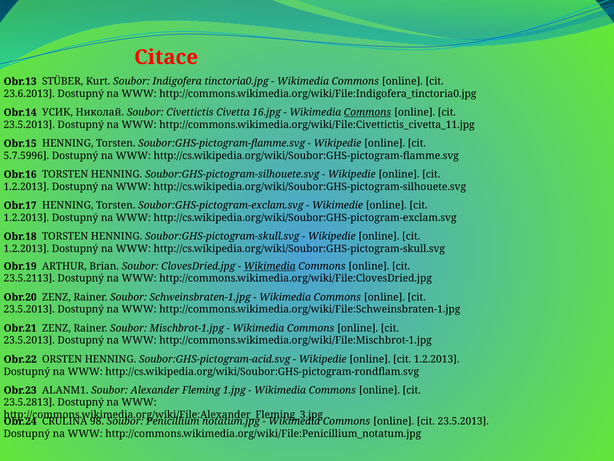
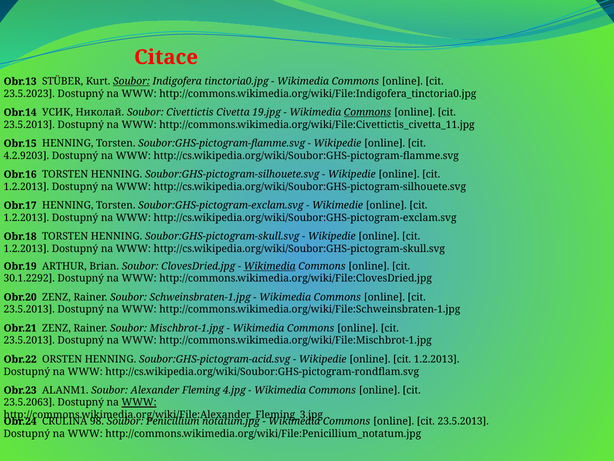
Soubor at (132, 81) underline: none -> present
23.6.2013: 23.6.2013 -> 23.5.2023
16.jpg: 16.jpg -> 19.jpg
5.7.5996: 5.7.5996 -> 4.2.9203
23.5.2113: 23.5.2113 -> 30.1.2292
1.jpg: 1.jpg -> 4.jpg
23.5.2813: 23.5.2813 -> 23.5.2063
WWW at (139, 402) underline: none -> present
